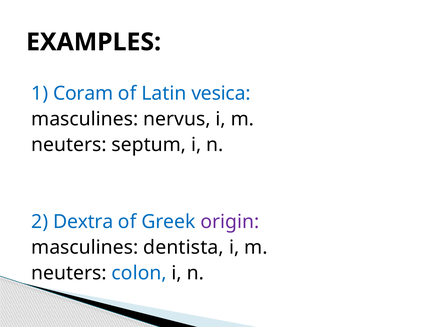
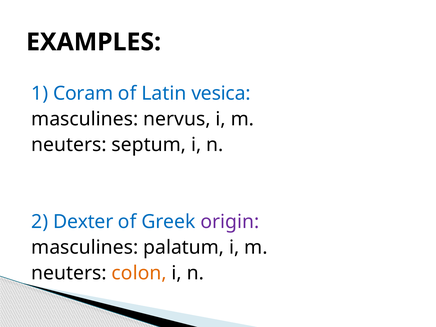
Dextra: Dextra -> Dexter
dentista: dentista -> palatum
colon colour: blue -> orange
